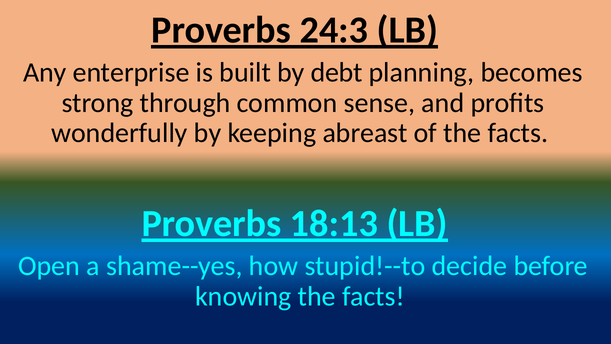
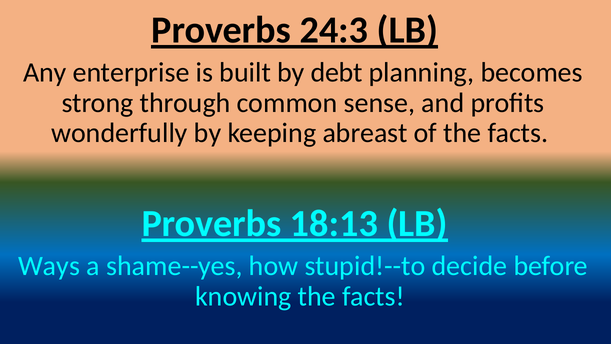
Open: Open -> Ways
